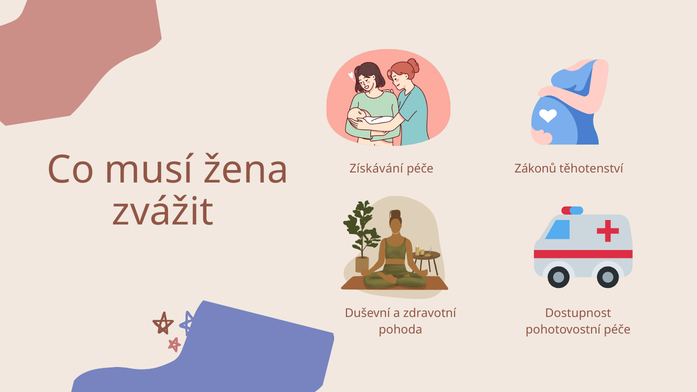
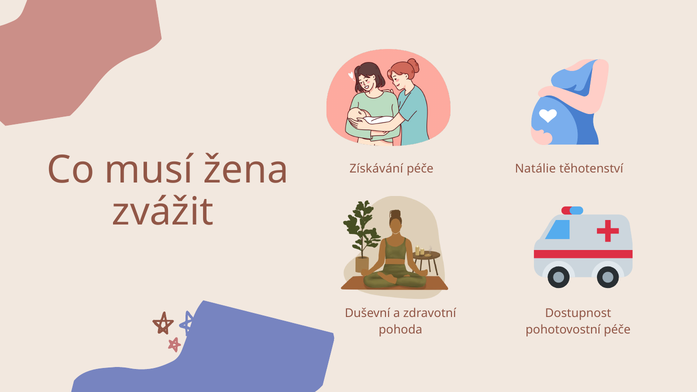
Zákonů: Zákonů -> Natálie
